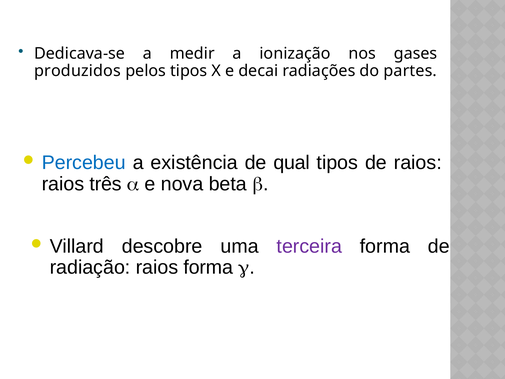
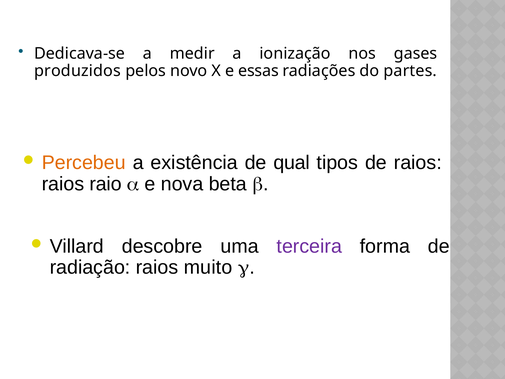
pelos tipos: tipos -> novo
decai: decai -> essas
Percebeu colour: blue -> orange
três: três -> raio
raios forma: forma -> muito
